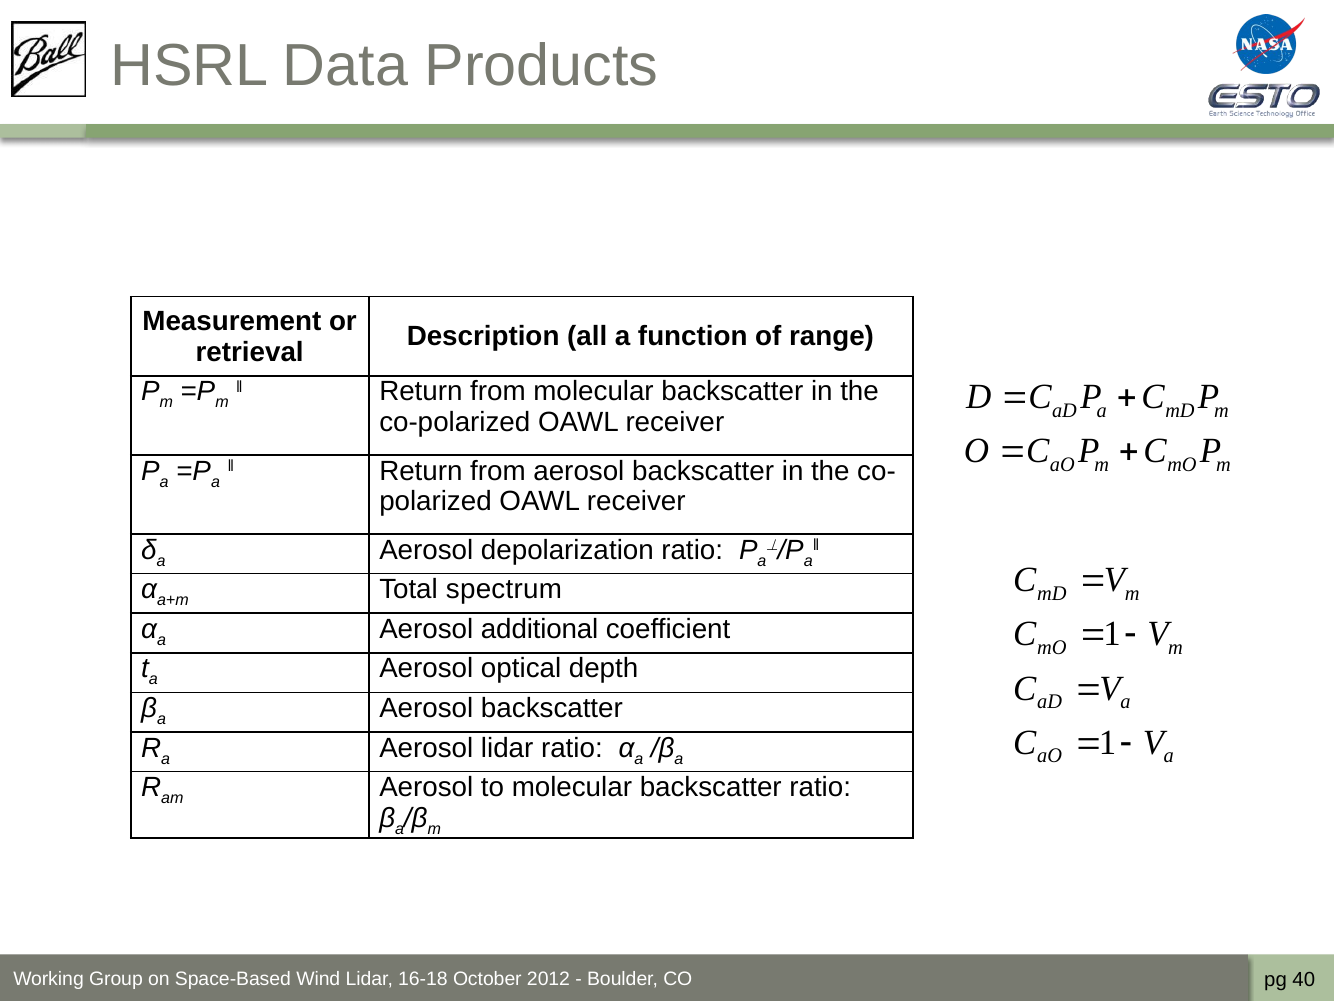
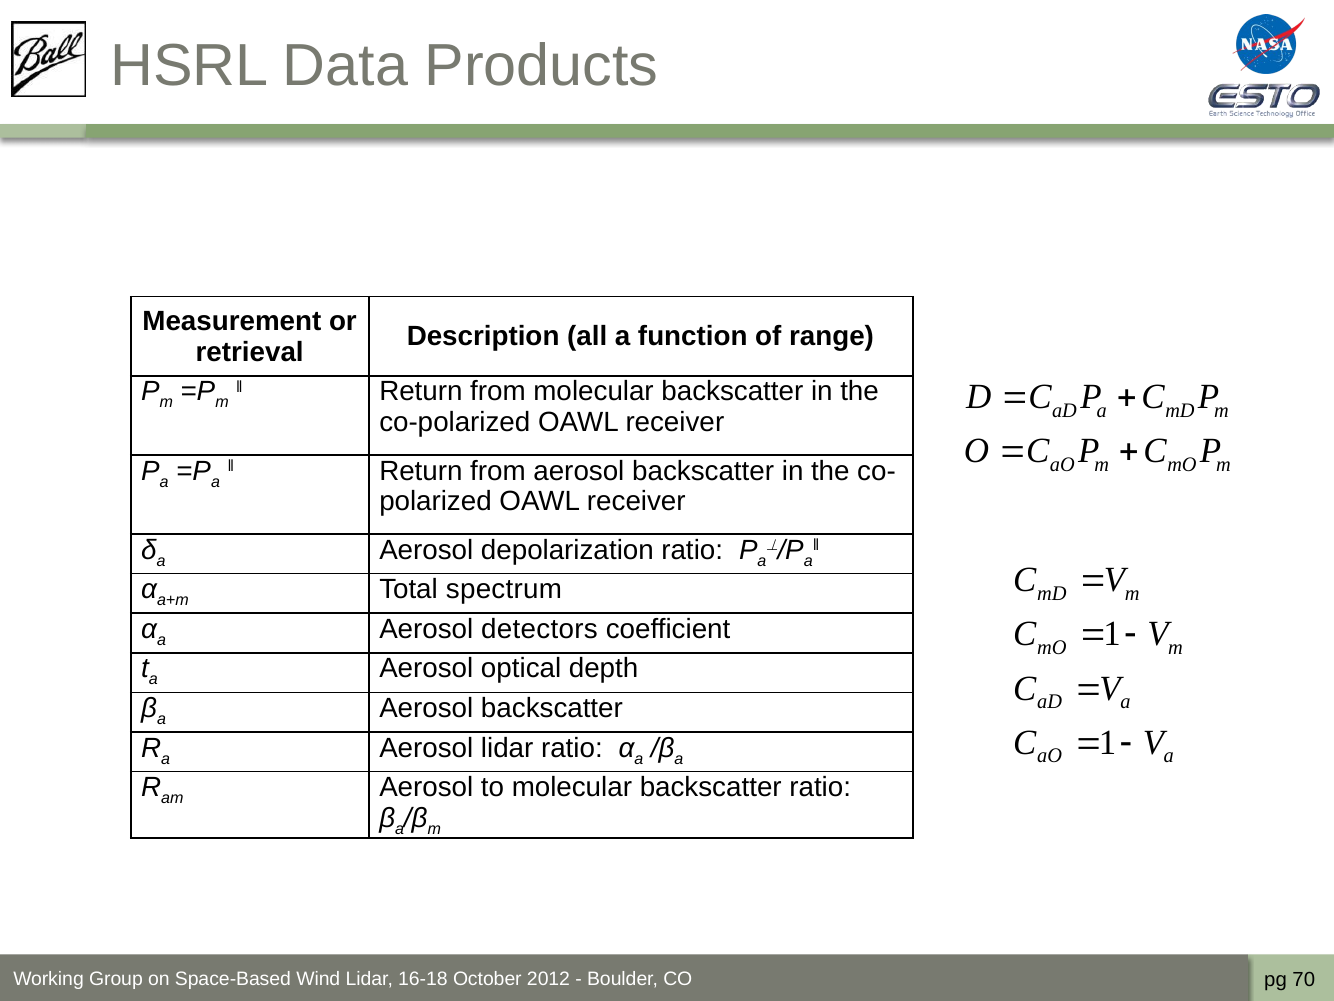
additional: additional -> detectors
40: 40 -> 70
